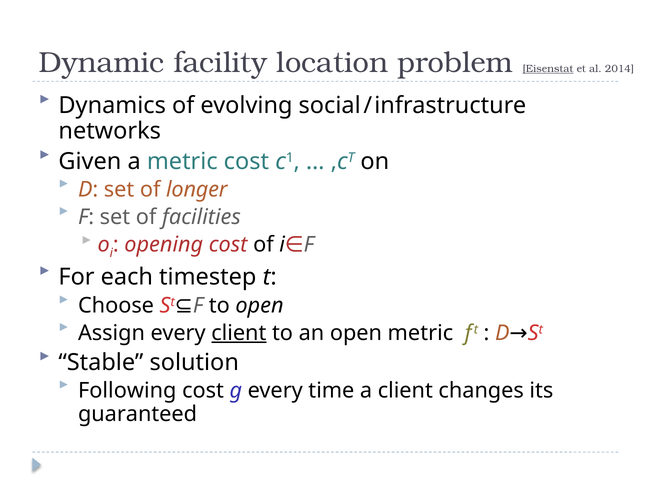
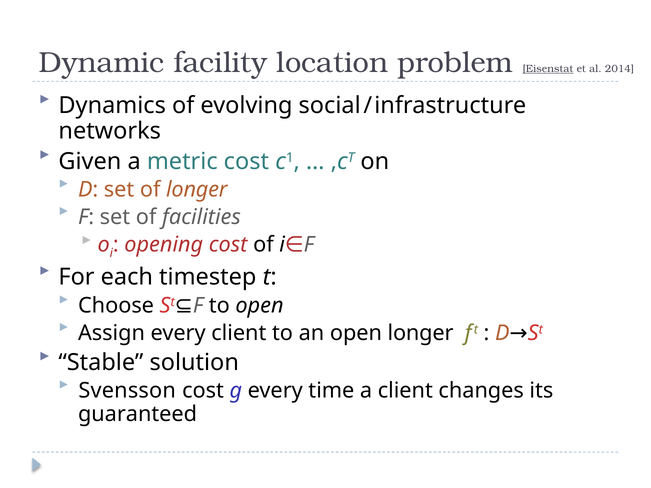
client at (239, 333) underline: present -> none
open metric: metric -> longer
Following: Following -> Svensson
